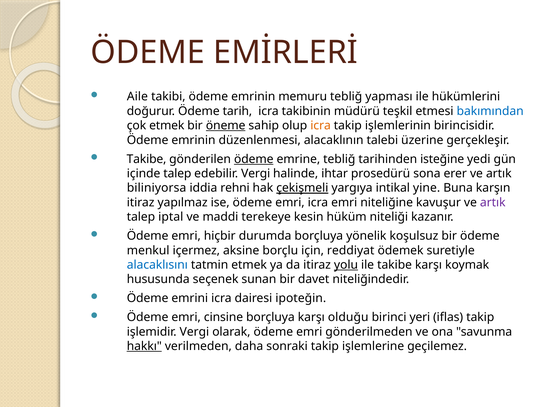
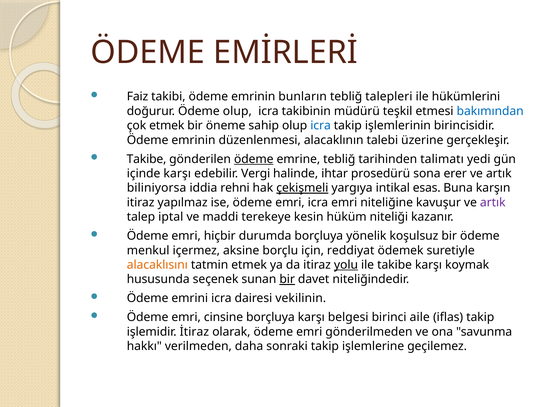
Aile: Aile -> Faiz
memuru: memuru -> bunların
yapması: yapması -> talepleri
Ödeme tarih: tarih -> olup
öneme underline: present -> none
icra at (321, 126) colour: orange -> blue
isteğine: isteğine -> talimatı
içinde talep: talep -> karşı
yine: yine -> esas
alacaklısını colour: blue -> orange
bir at (287, 279) underline: none -> present
ipoteğin: ipoteğin -> vekilinin
olduğu: olduğu -> belgesi
yeri: yeri -> aile
işlemidir Vergi: Vergi -> İtiraz
hakkı underline: present -> none
